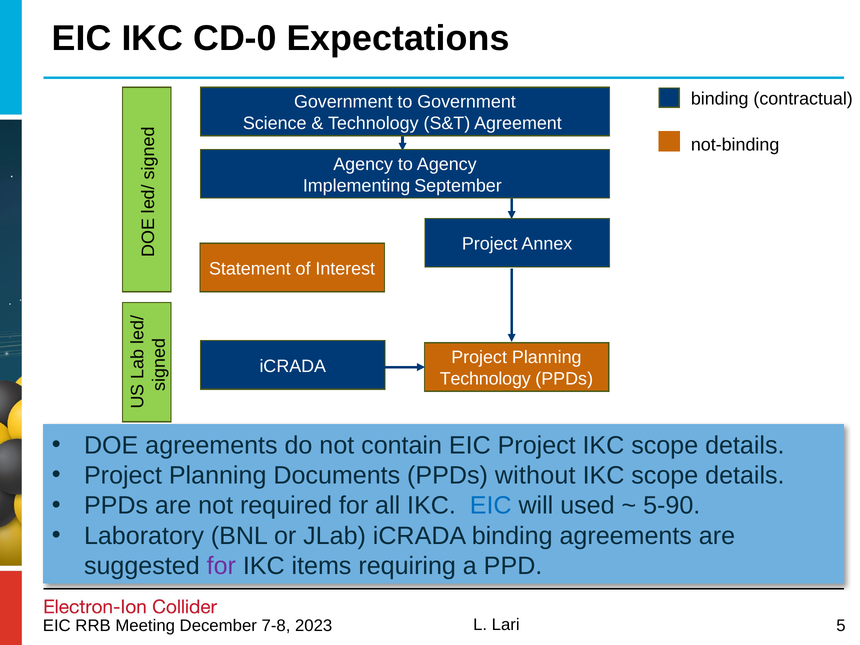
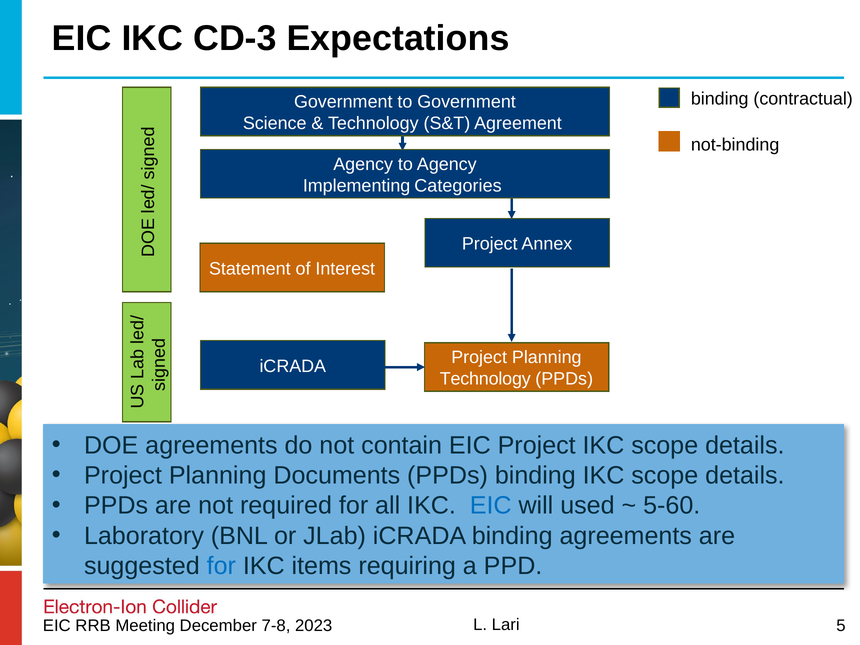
CD-0: CD-0 -> CD-3
September: September -> Categories
PPDs without: without -> binding
5-90: 5-90 -> 5-60
for at (221, 566) colour: purple -> blue
